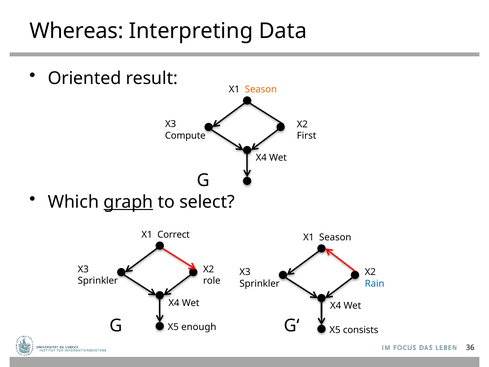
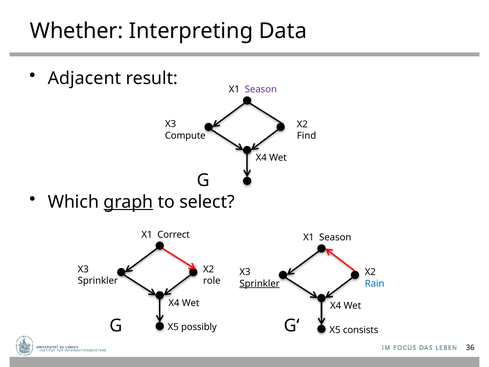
Whereas: Whereas -> Whether
Oriented: Oriented -> Adjacent
Season at (261, 89) colour: orange -> purple
First: First -> Find
Sprinkler at (260, 283) underline: none -> present
enough: enough -> possibly
